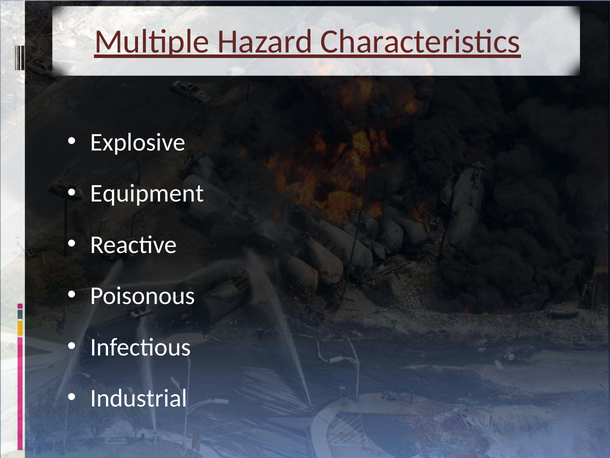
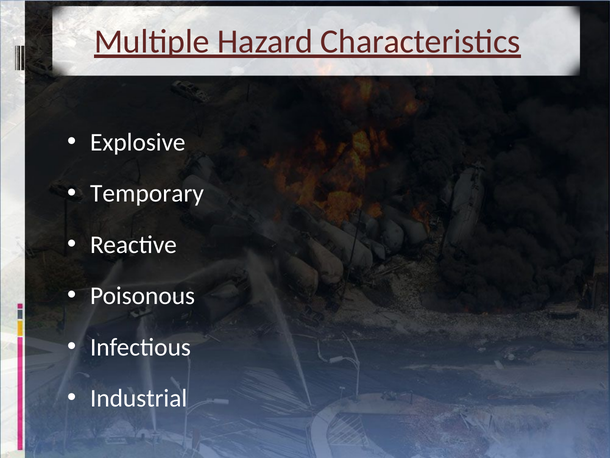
Equipment: Equipment -> Temporary
